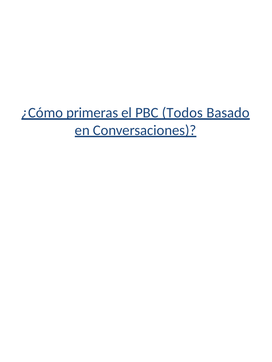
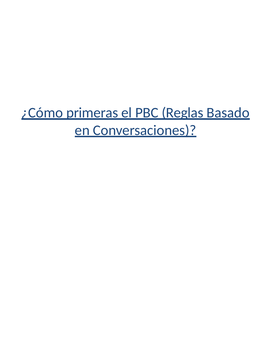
Todos: Todos -> Reglas
